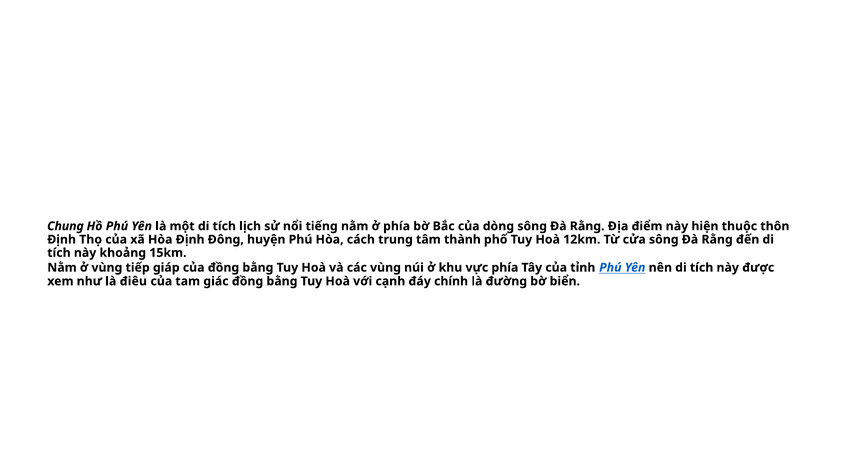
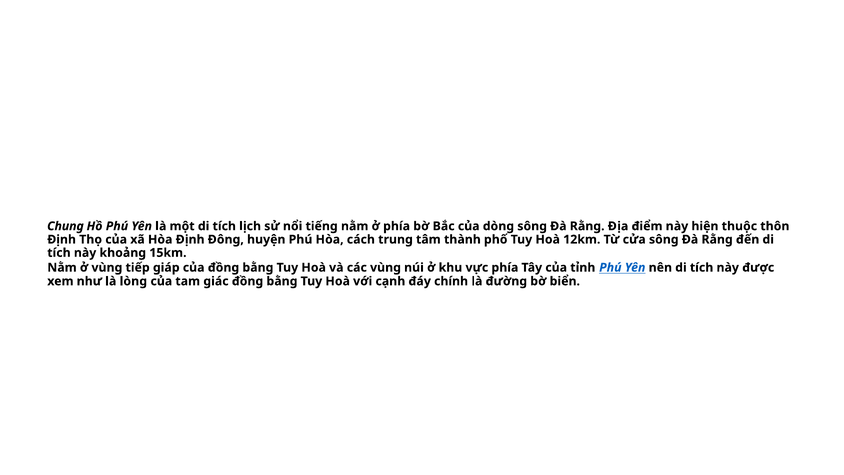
điêu: điêu -> lòng
